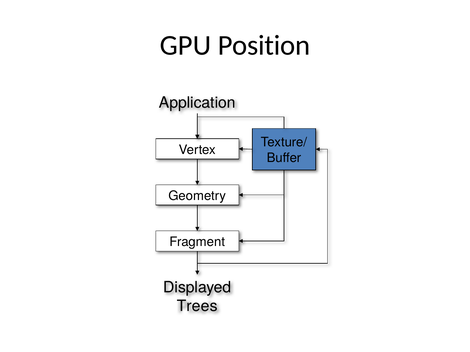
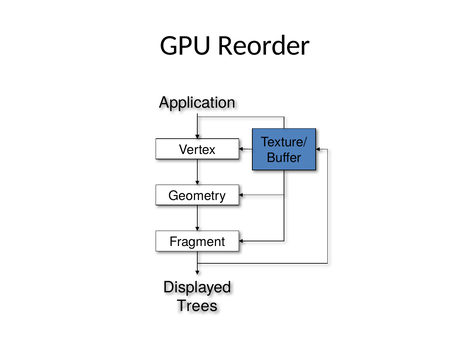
Position: Position -> Reorder
